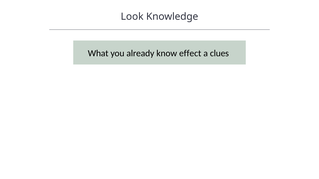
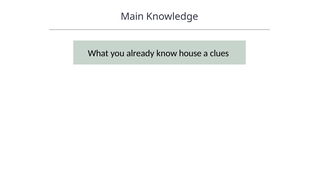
Look: Look -> Main
effect: effect -> house
